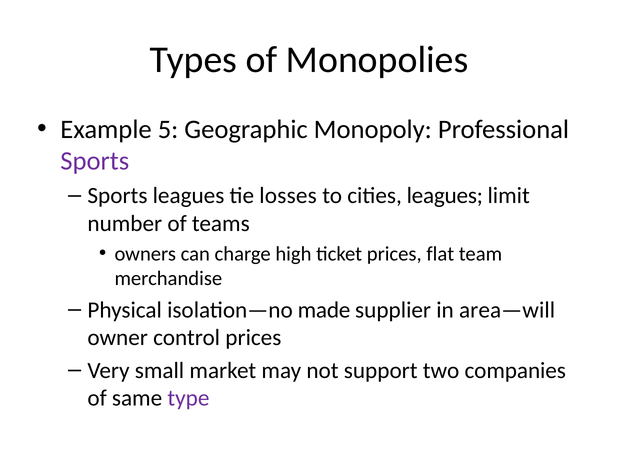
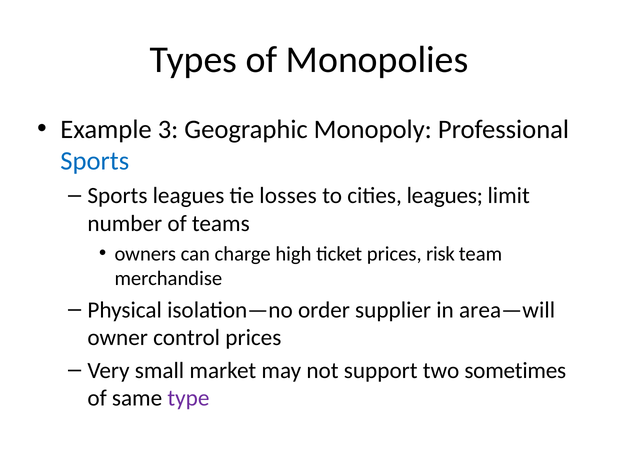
5: 5 -> 3
Sports at (95, 161) colour: purple -> blue
flat: flat -> risk
made: made -> order
companies: companies -> sometimes
